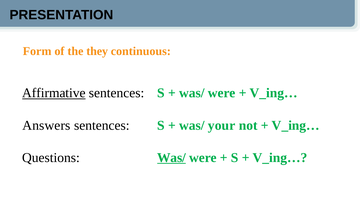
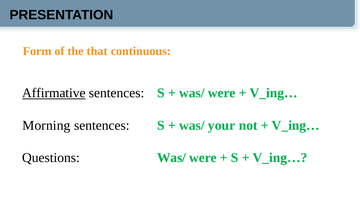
they: they -> that
Answers: Answers -> Morning
Was/ at (171, 158) underline: present -> none
